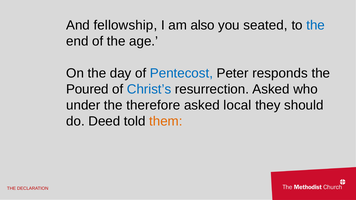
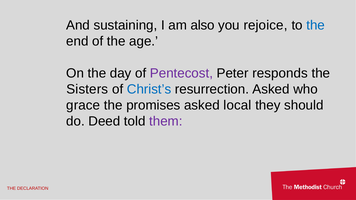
fellowship: fellowship -> sustaining
seated: seated -> rejoice
Pentecost colour: blue -> purple
Poured: Poured -> Sisters
under: under -> grace
therefore: therefore -> promises
them colour: orange -> purple
